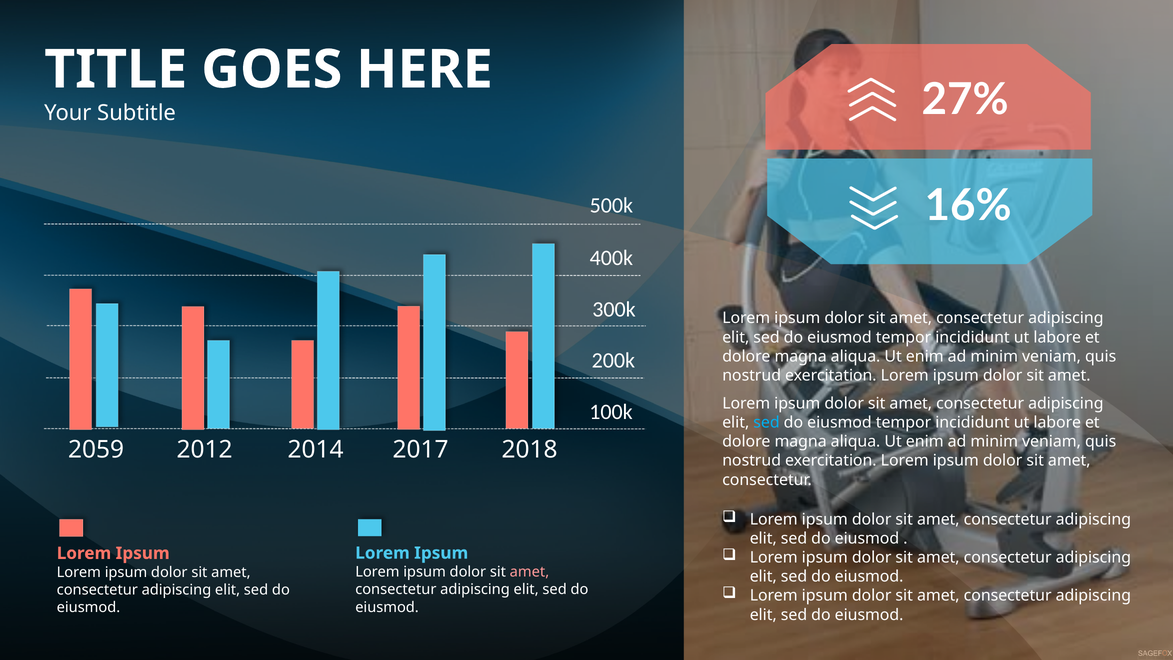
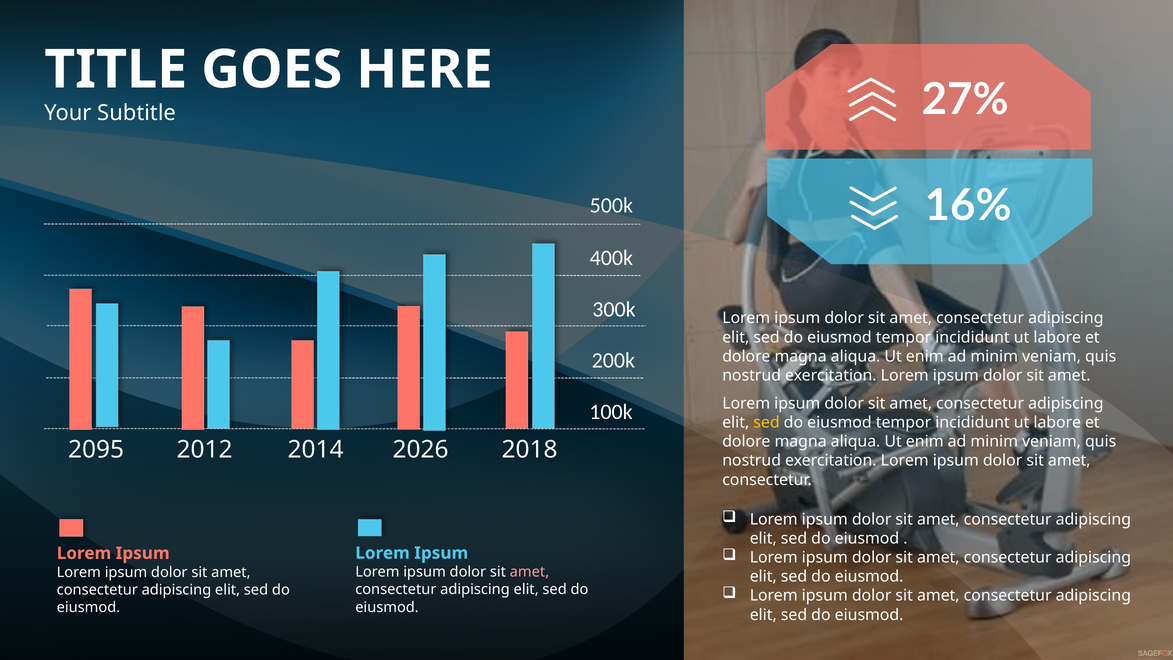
sed at (767, 422) colour: light blue -> yellow
2059: 2059 -> 2095
2017: 2017 -> 2026
